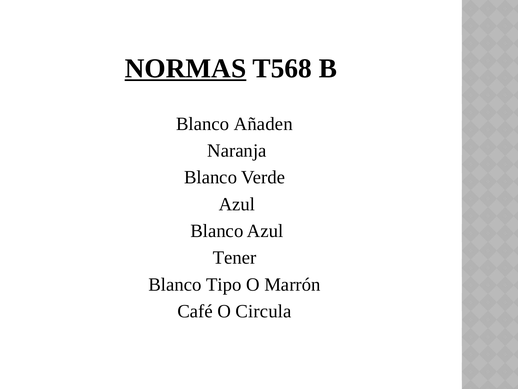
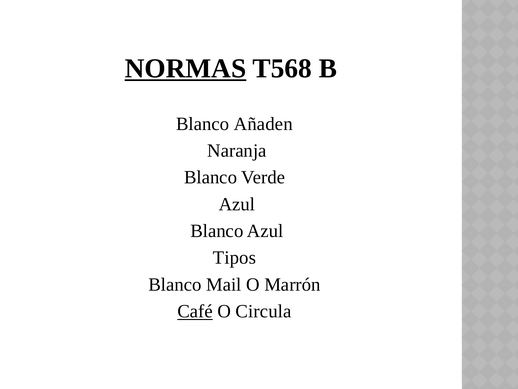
Tener: Tener -> Tipos
Tipo: Tipo -> Mail
Café underline: none -> present
